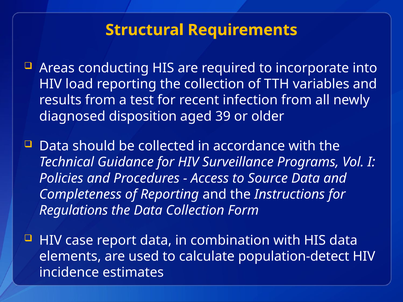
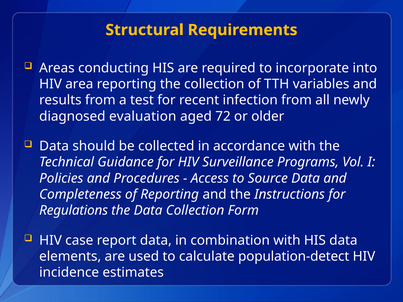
load: load -> area
disposition: disposition -> evaluation
39: 39 -> 72
